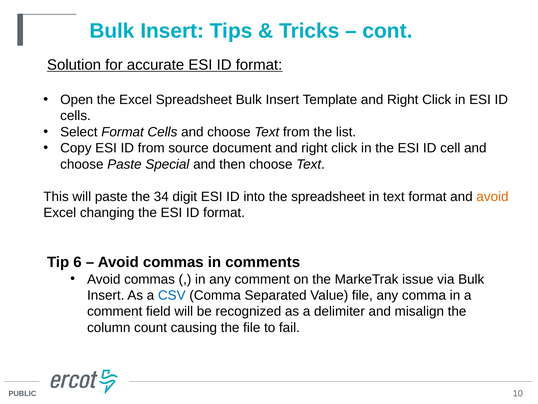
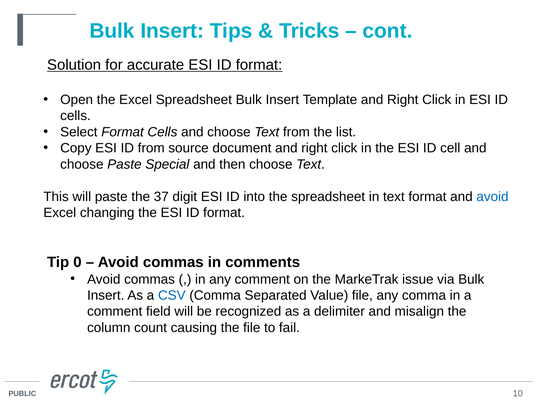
34: 34 -> 37
avoid at (492, 196) colour: orange -> blue
6: 6 -> 0
